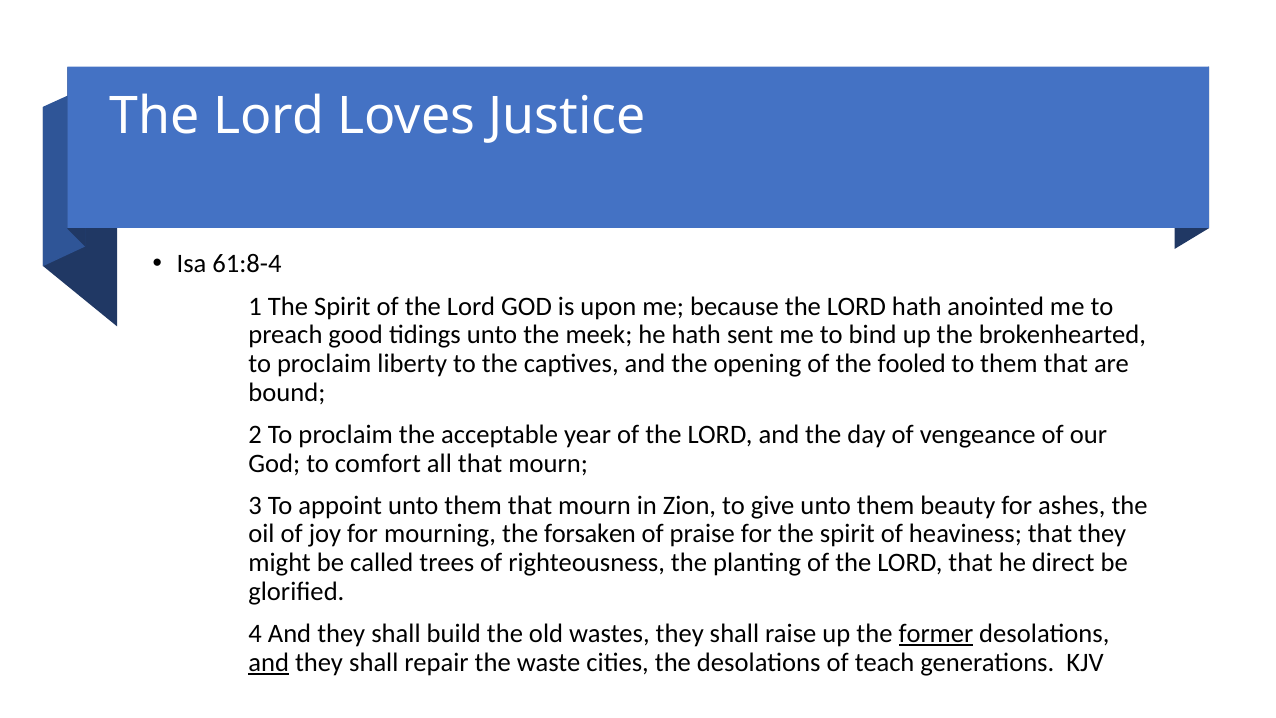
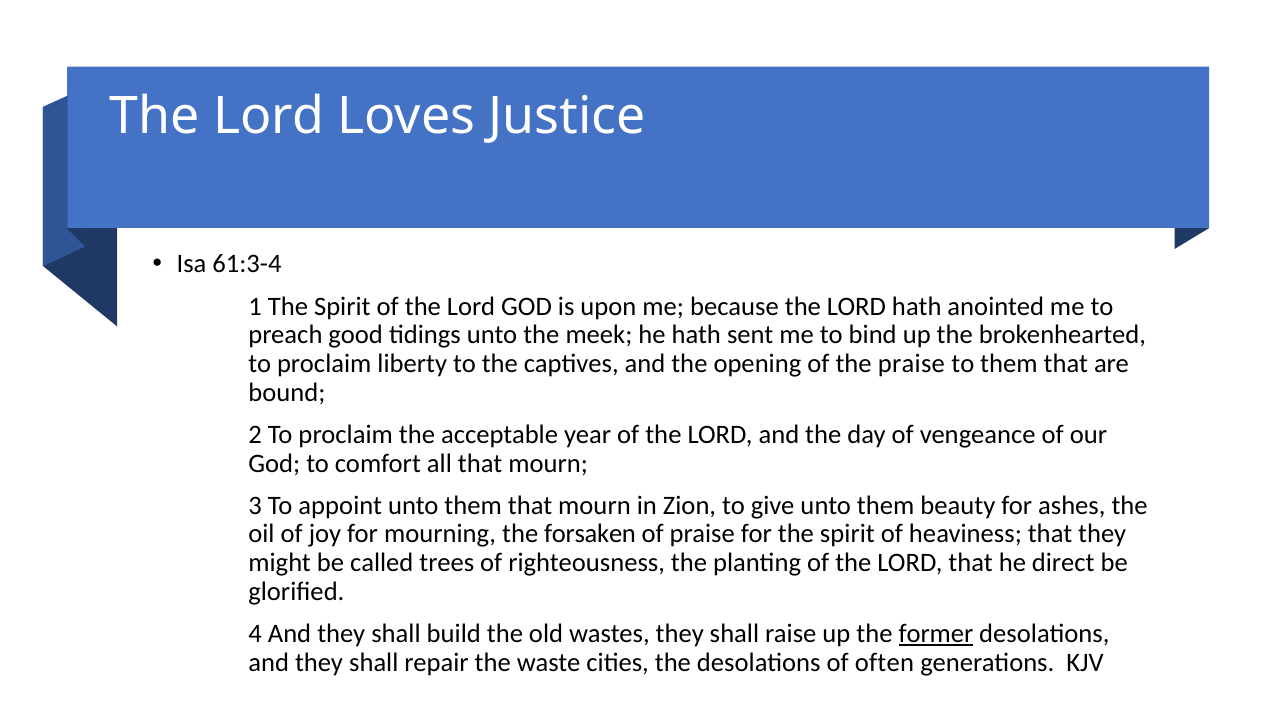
61:8-4: 61:8-4 -> 61:3-4
the fooled: fooled -> praise
and at (269, 662) underline: present -> none
teach: teach -> often
